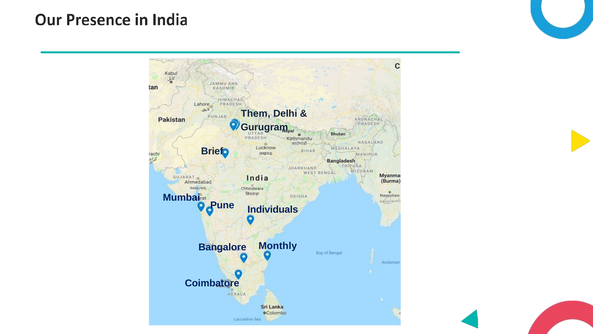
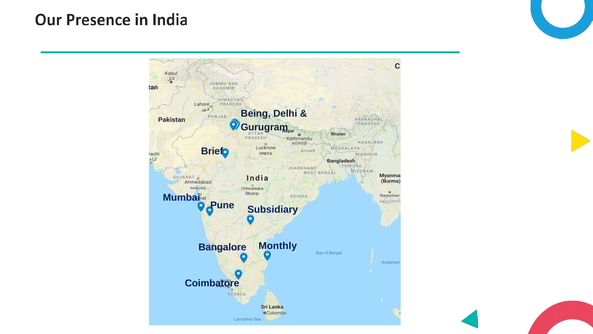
Them: Them -> Being
Individuals: Individuals -> Subsidiary
